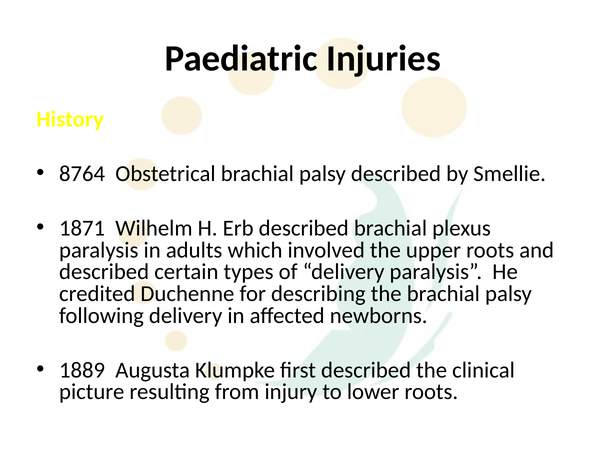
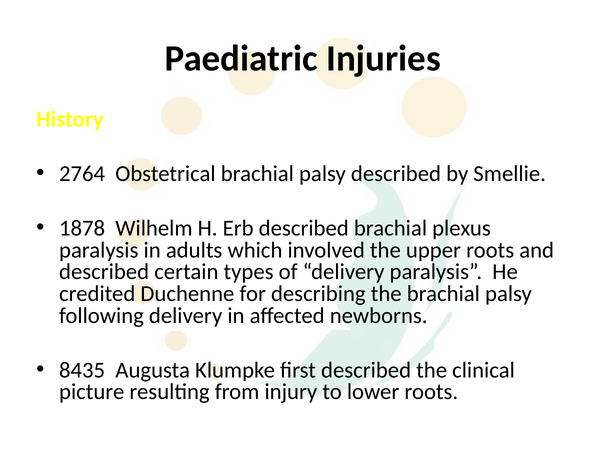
8764: 8764 -> 2764
1871: 1871 -> 1878
1889: 1889 -> 8435
